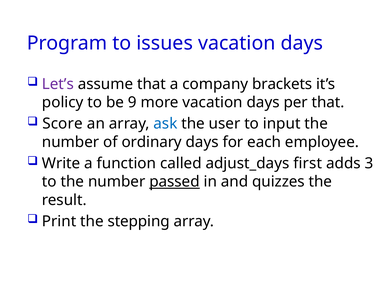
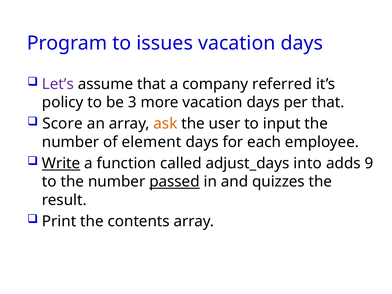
brackets: brackets -> referred
9: 9 -> 3
ask colour: blue -> orange
ordinary: ordinary -> element
Write underline: none -> present
first: first -> into
3: 3 -> 9
stepping: stepping -> contents
